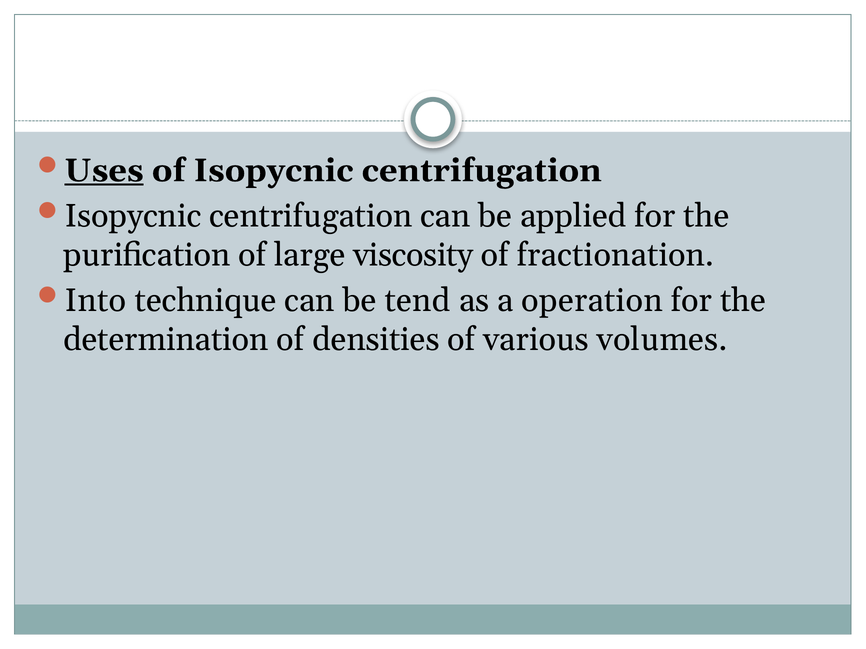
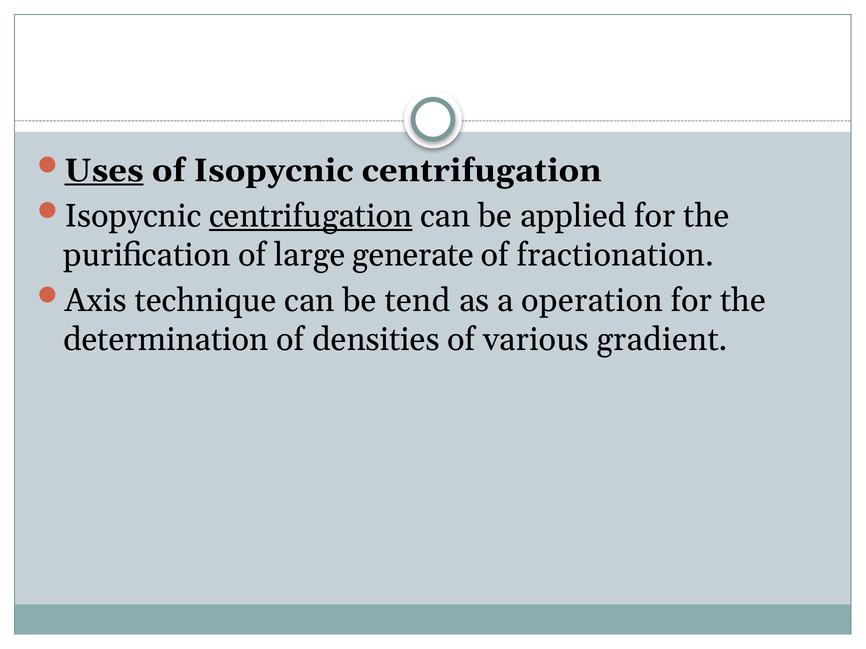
centrifugation at (311, 216) underline: none -> present
viscosity: viscosity -> generate
Into: Into -> Axis
volumes: volumes -> gradient
